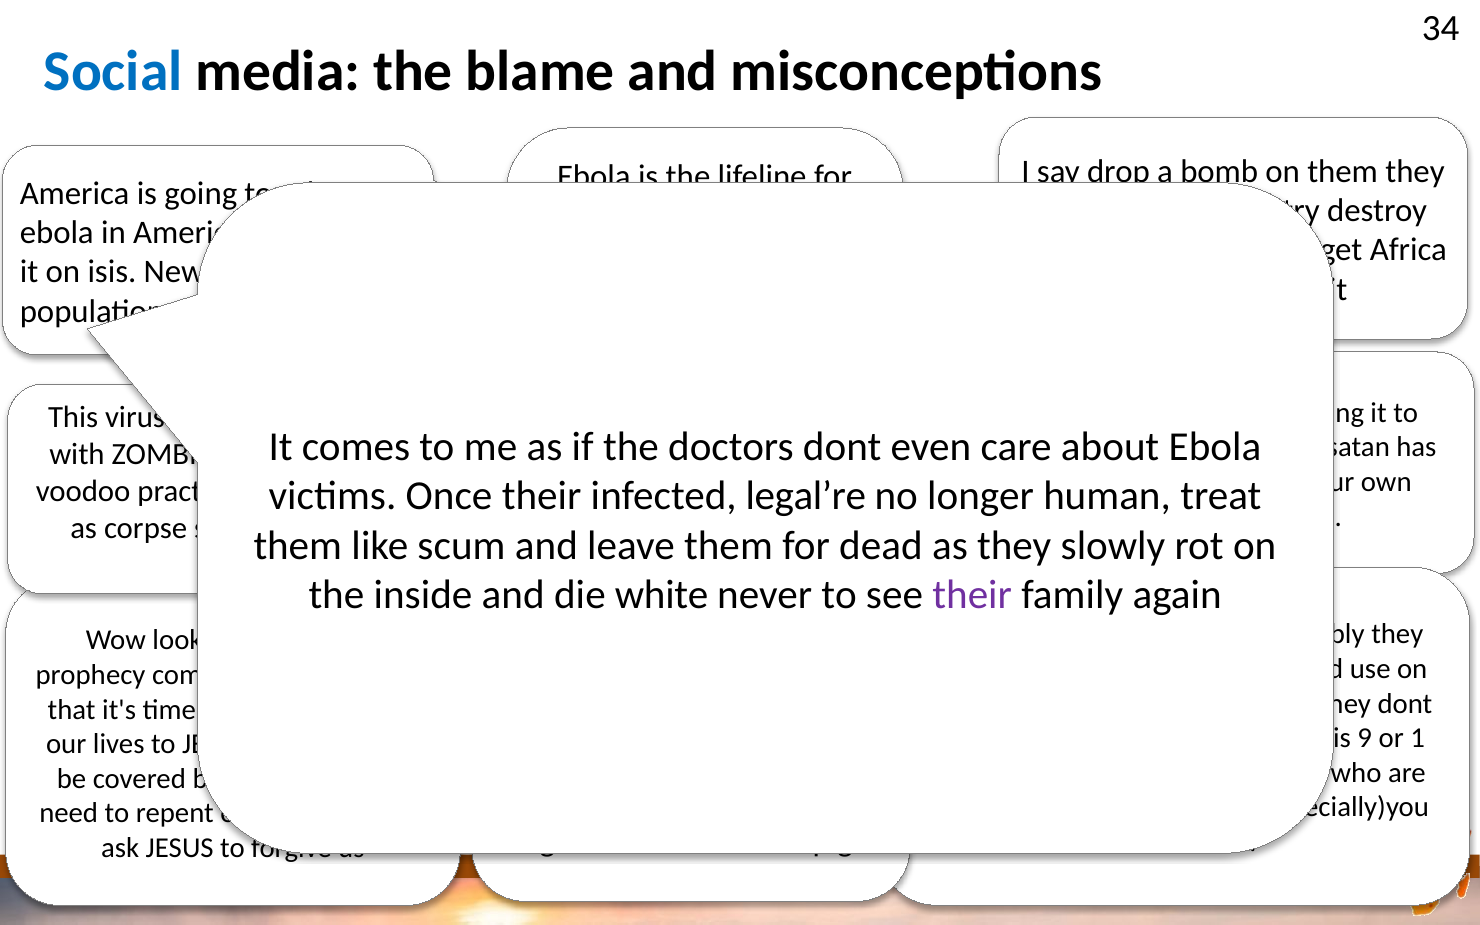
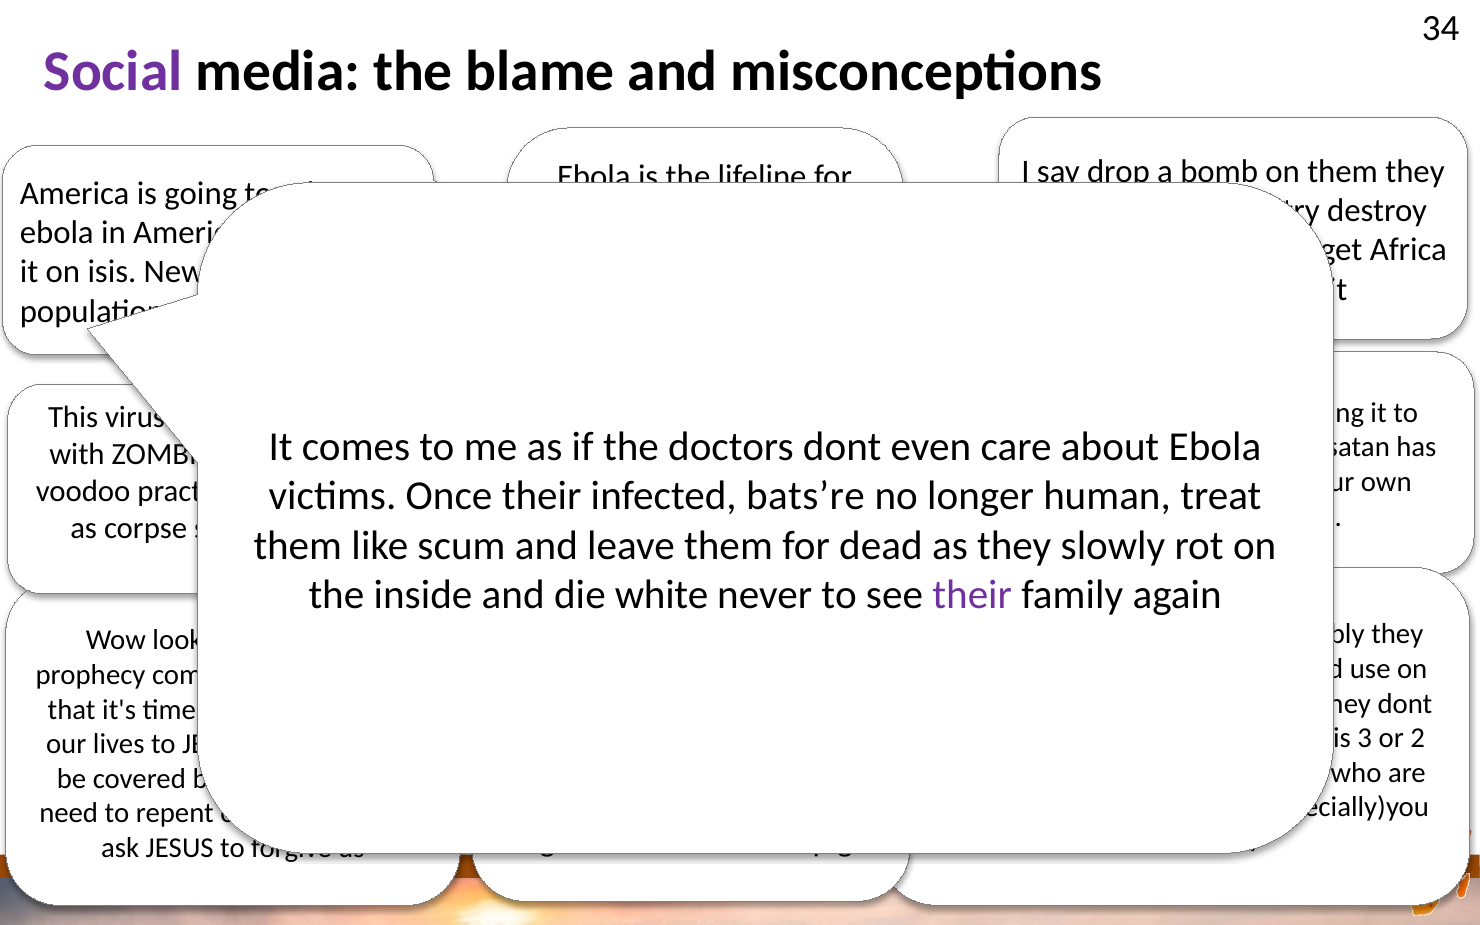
Social colour: blue -> purple
legal’re: legal’re -> bats’re
9: 9 -> 3
1: 1 -> 2
